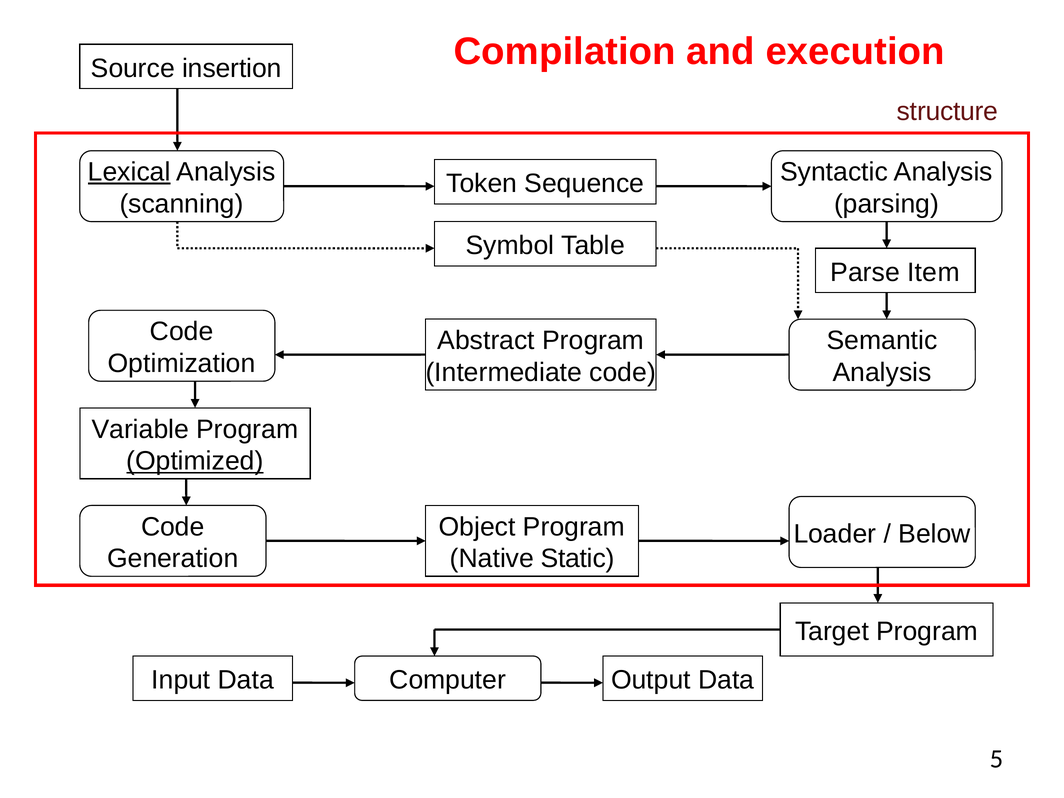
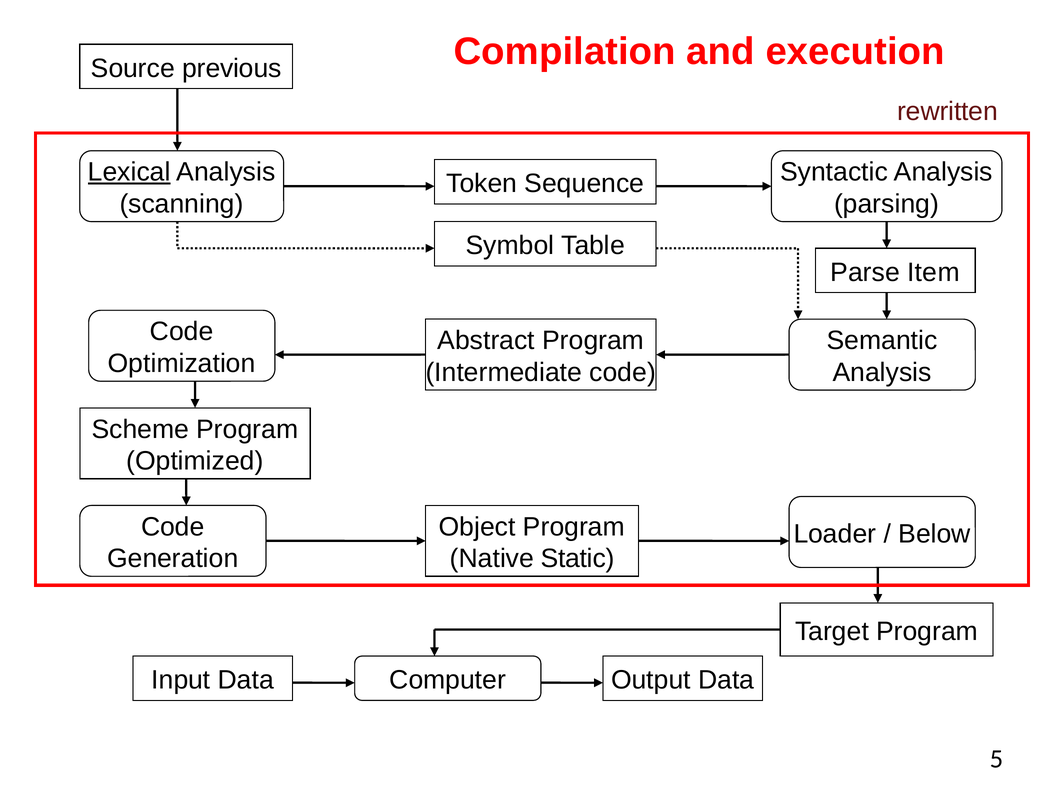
insertion: insertion -> previous
structure: structure -> rewritten
Variable: Variable -> Scheme
Optimized underline: present -> none
